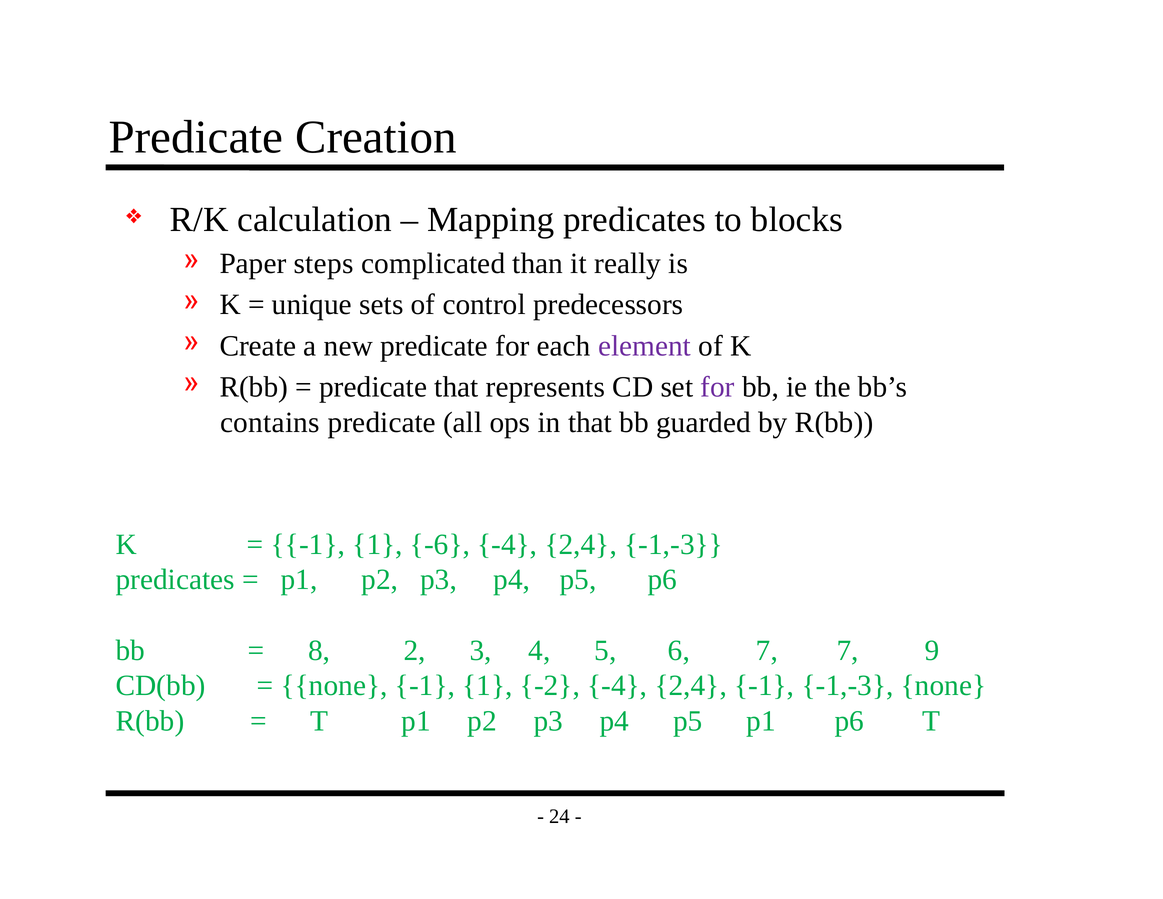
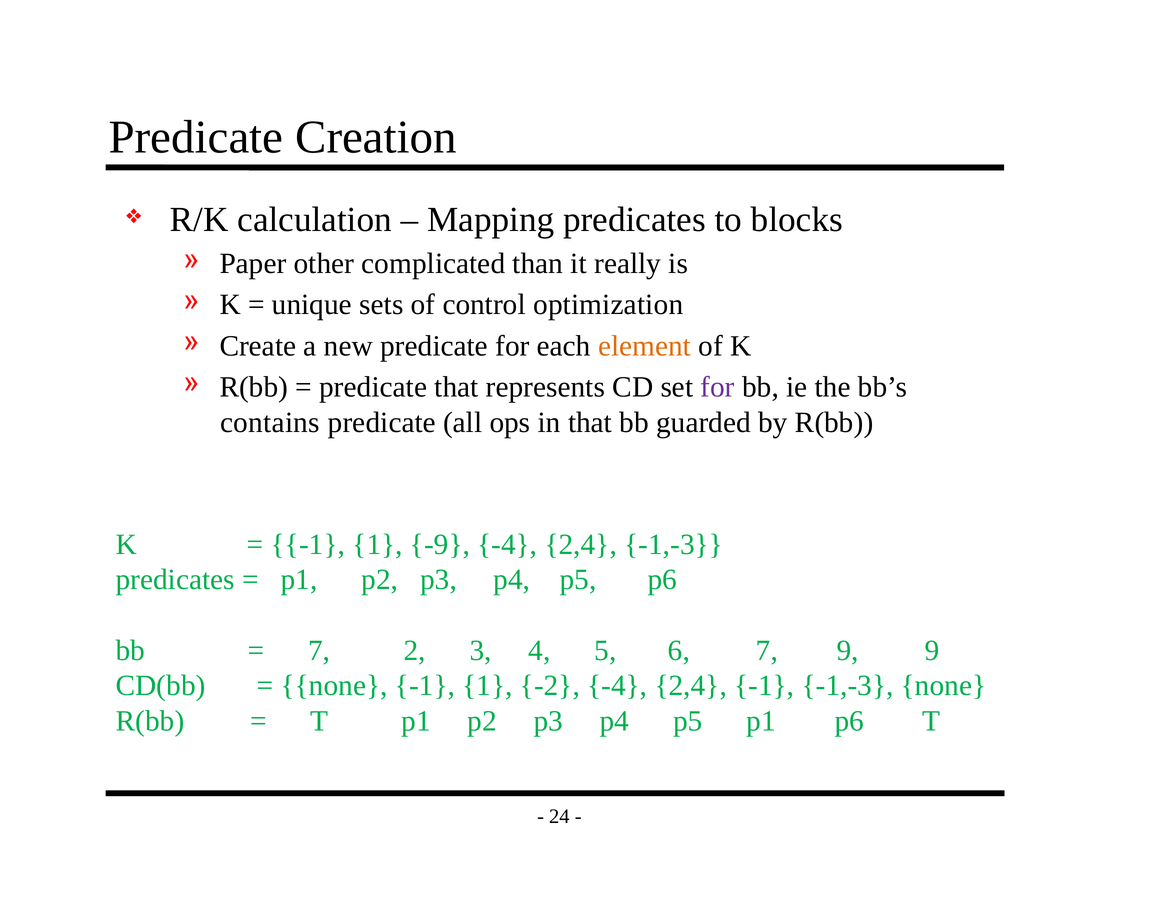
steps: steps -> other
predecessors: predecessors -> optimization
element colour: purple -> orange
-6: -6 -> -9
8 at (319, 650): 8 -> 7
7 7: 7 -> 9
